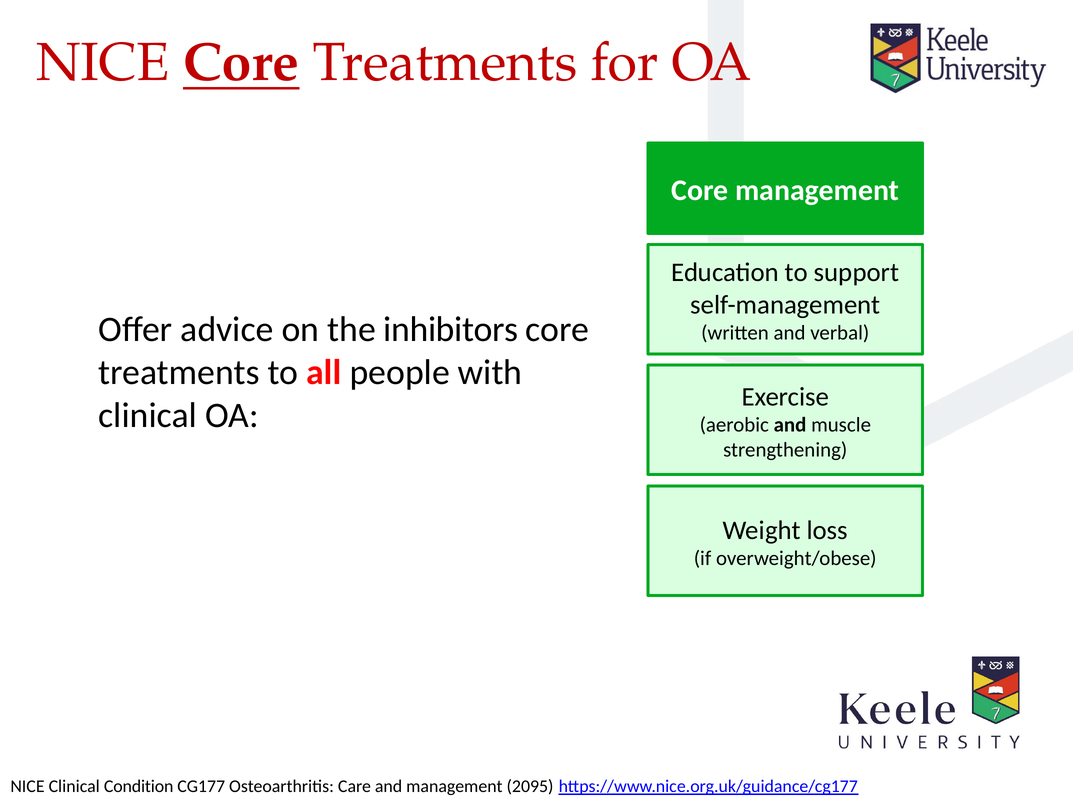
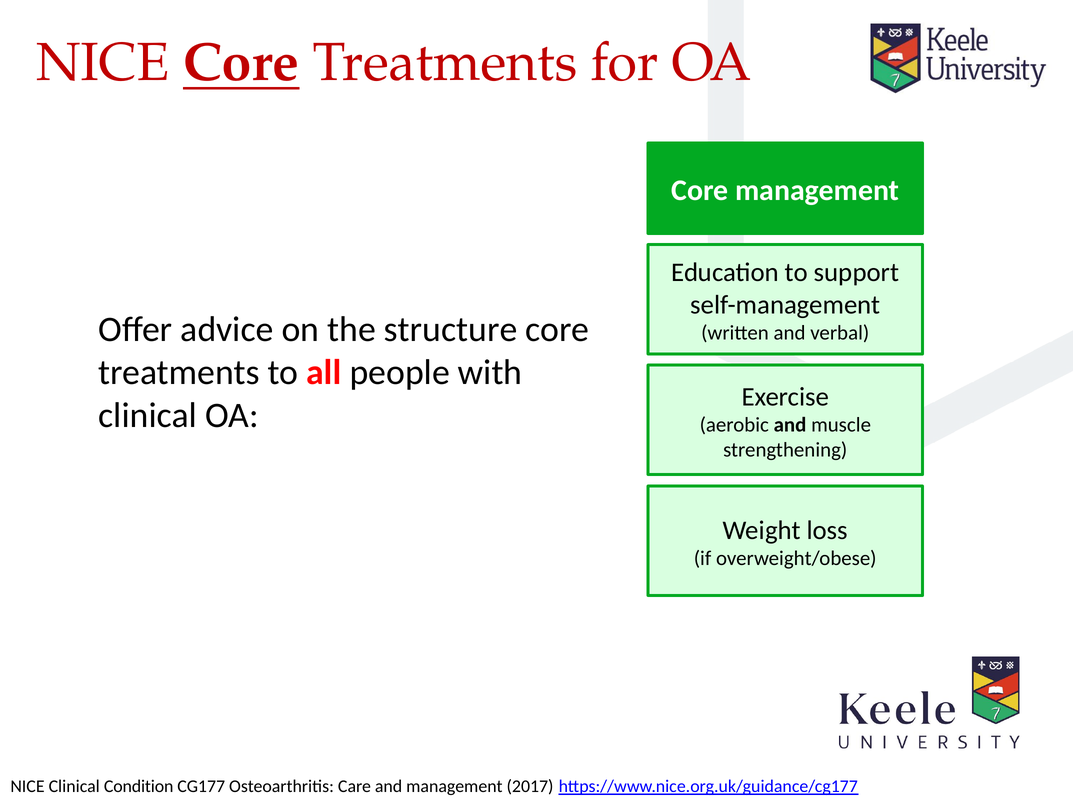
inhibitors: inhibitors -> structure
2095: 2095 -> 2017
